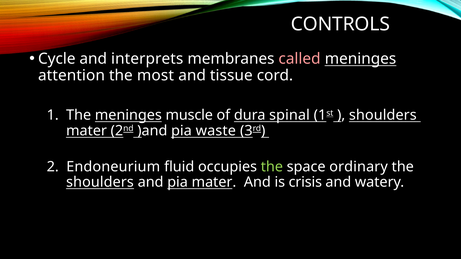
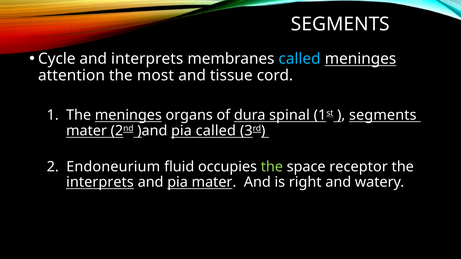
CONTROLS at (340, 24): CONTROLS -> SEGMENTS
called at (300, 59) colour: pink -> light blue
muscle: muscle -> organs
shoulders at (383, 115): shoulders -> segments
pia waste: waste -> called
ordinary: ordinary -> receptor
shoulders at (100, 182): shoulders -> interprets
crisis: crisis -> right
